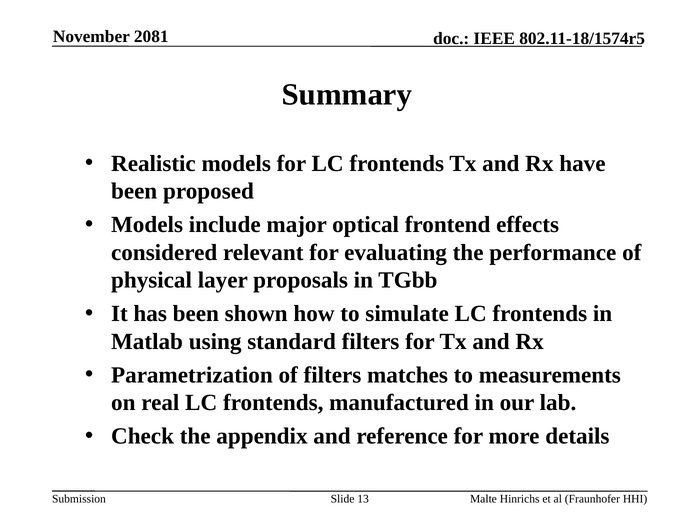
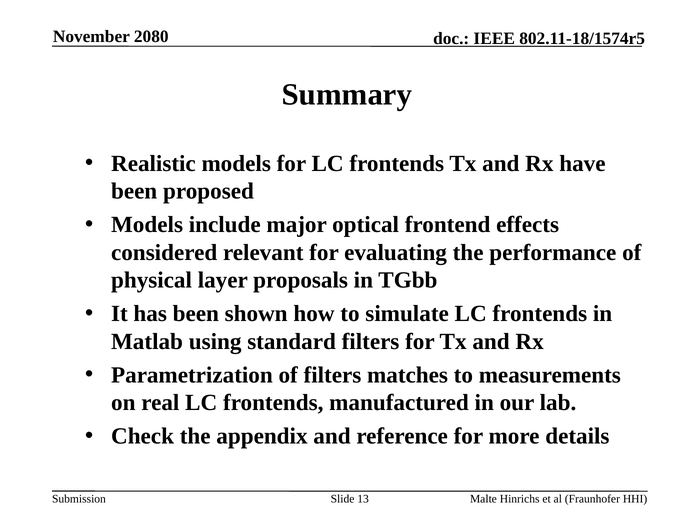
2081: 2081 -> 2080
